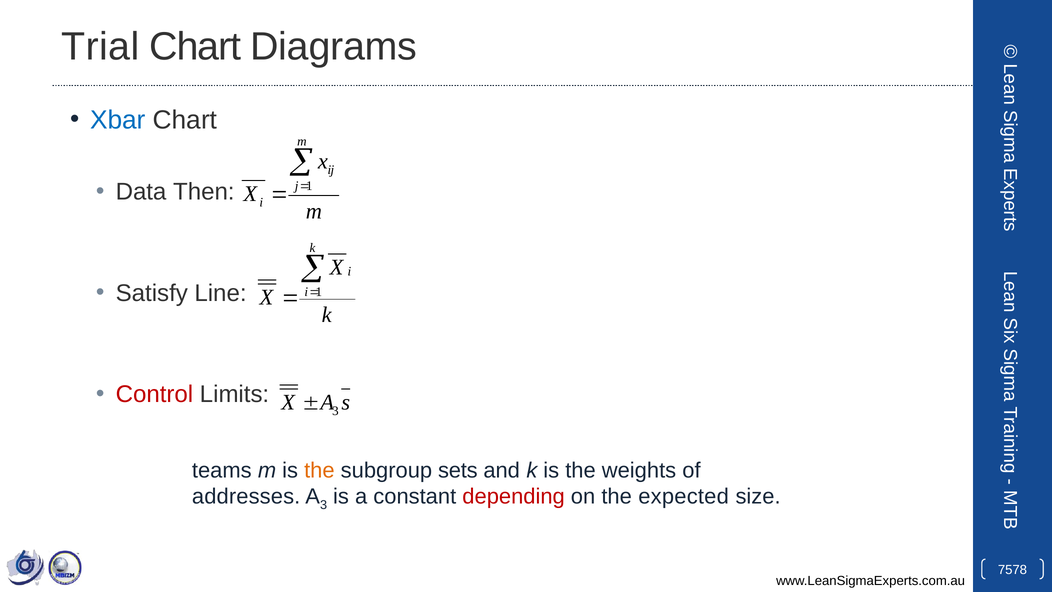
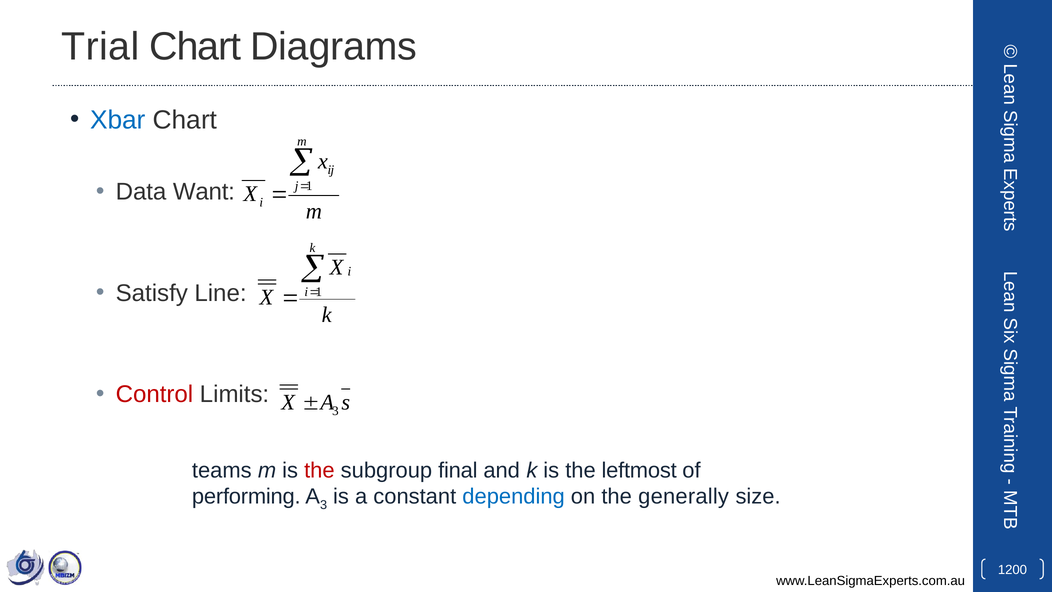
Then: Then -> Want
the at (319, 470) colour: orange -> red
sets: sets -> final
weights: weights -> leftmost
addresses: addresses -> performing
depending colour: red -> blue
expected: expected -> generally
7578: 7578 -> 1200
